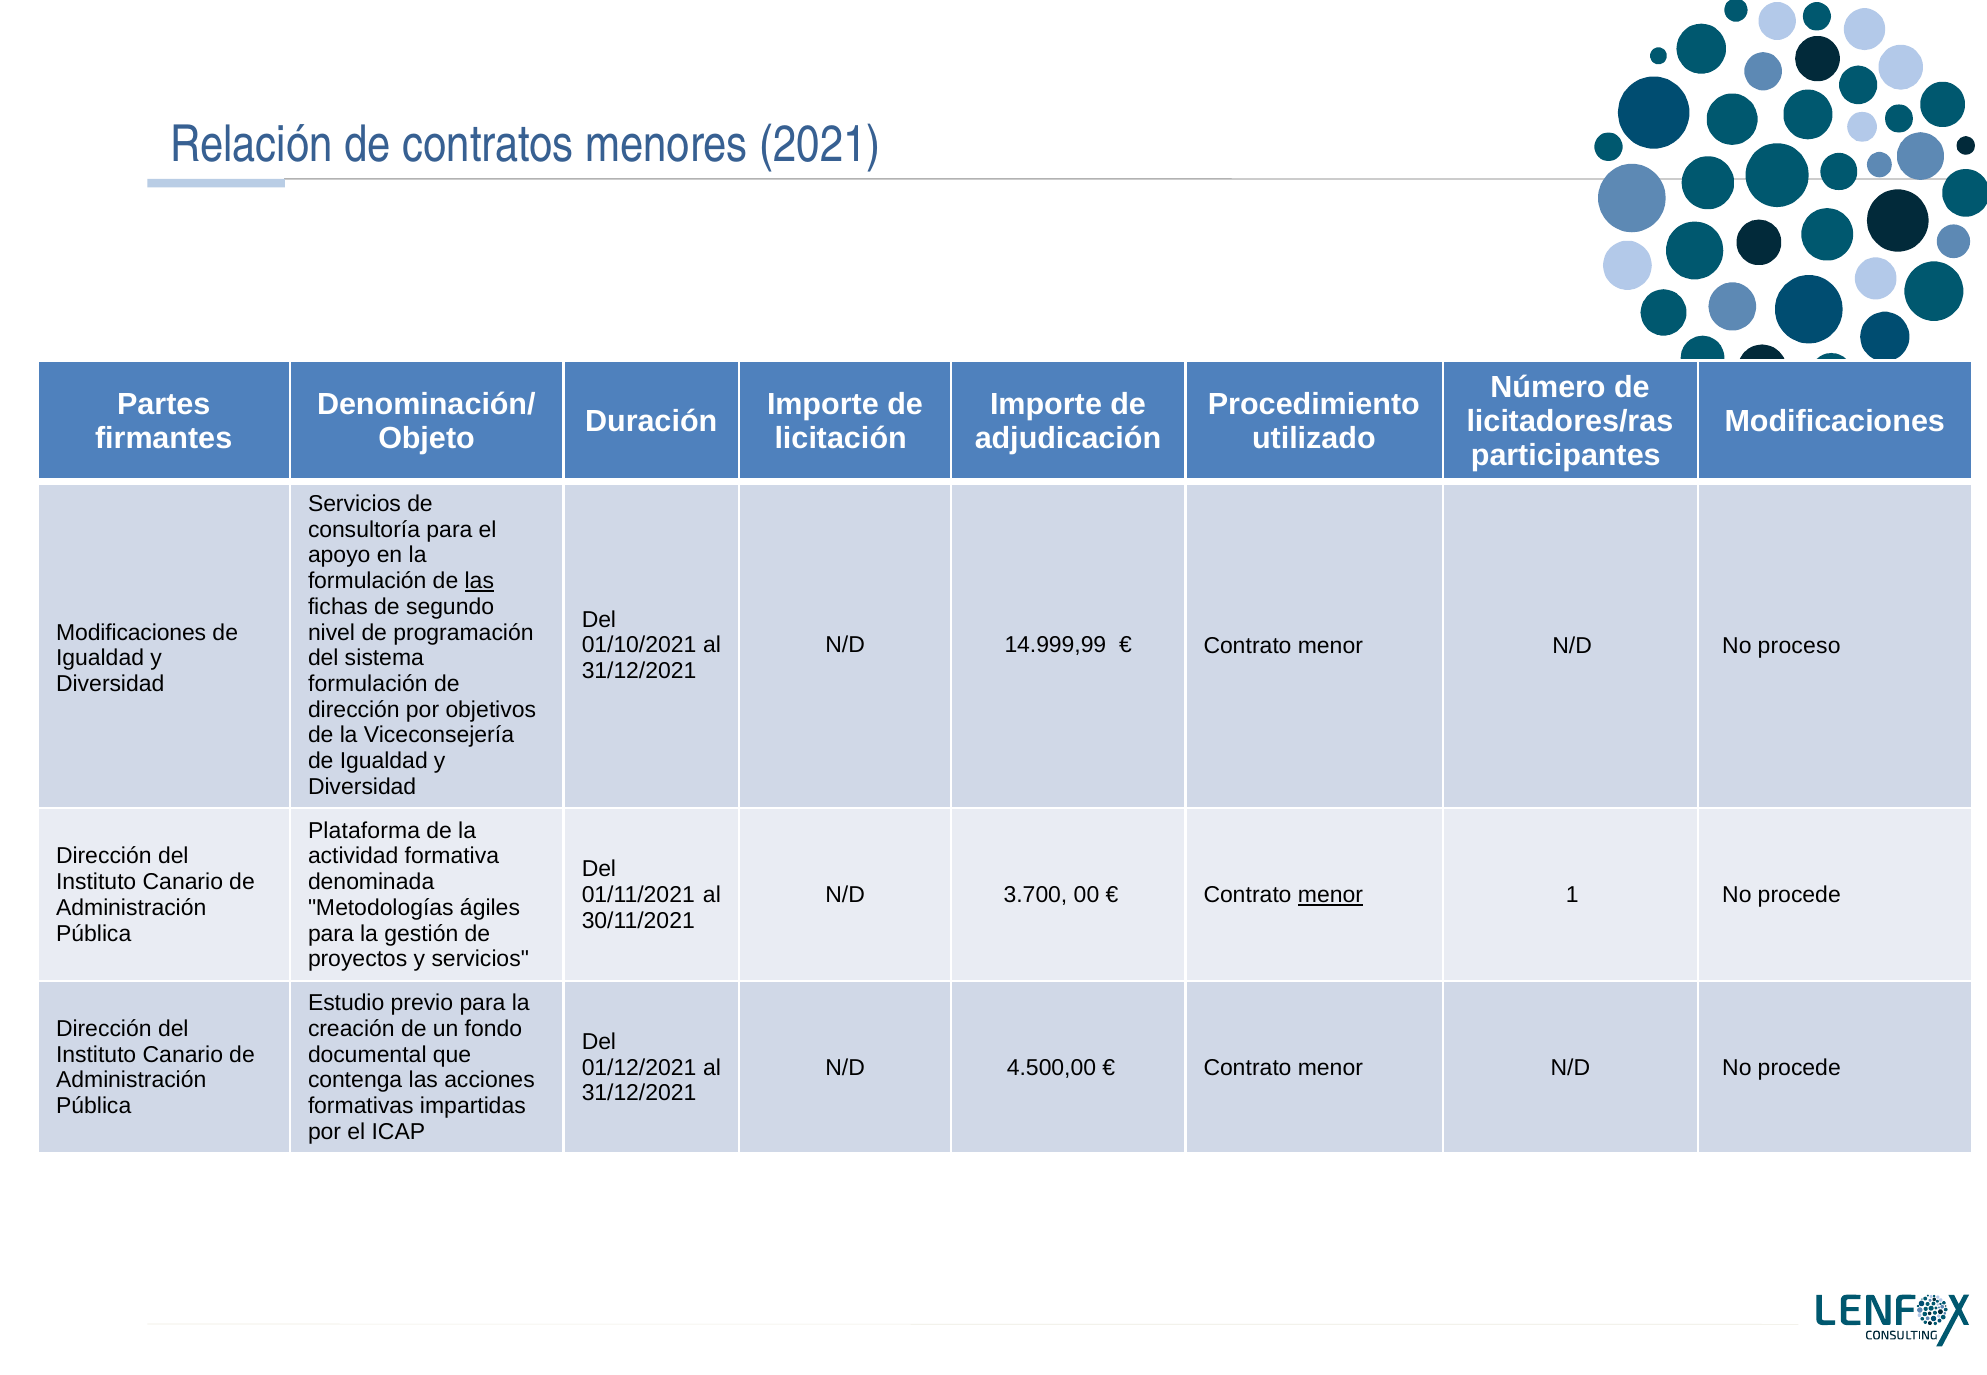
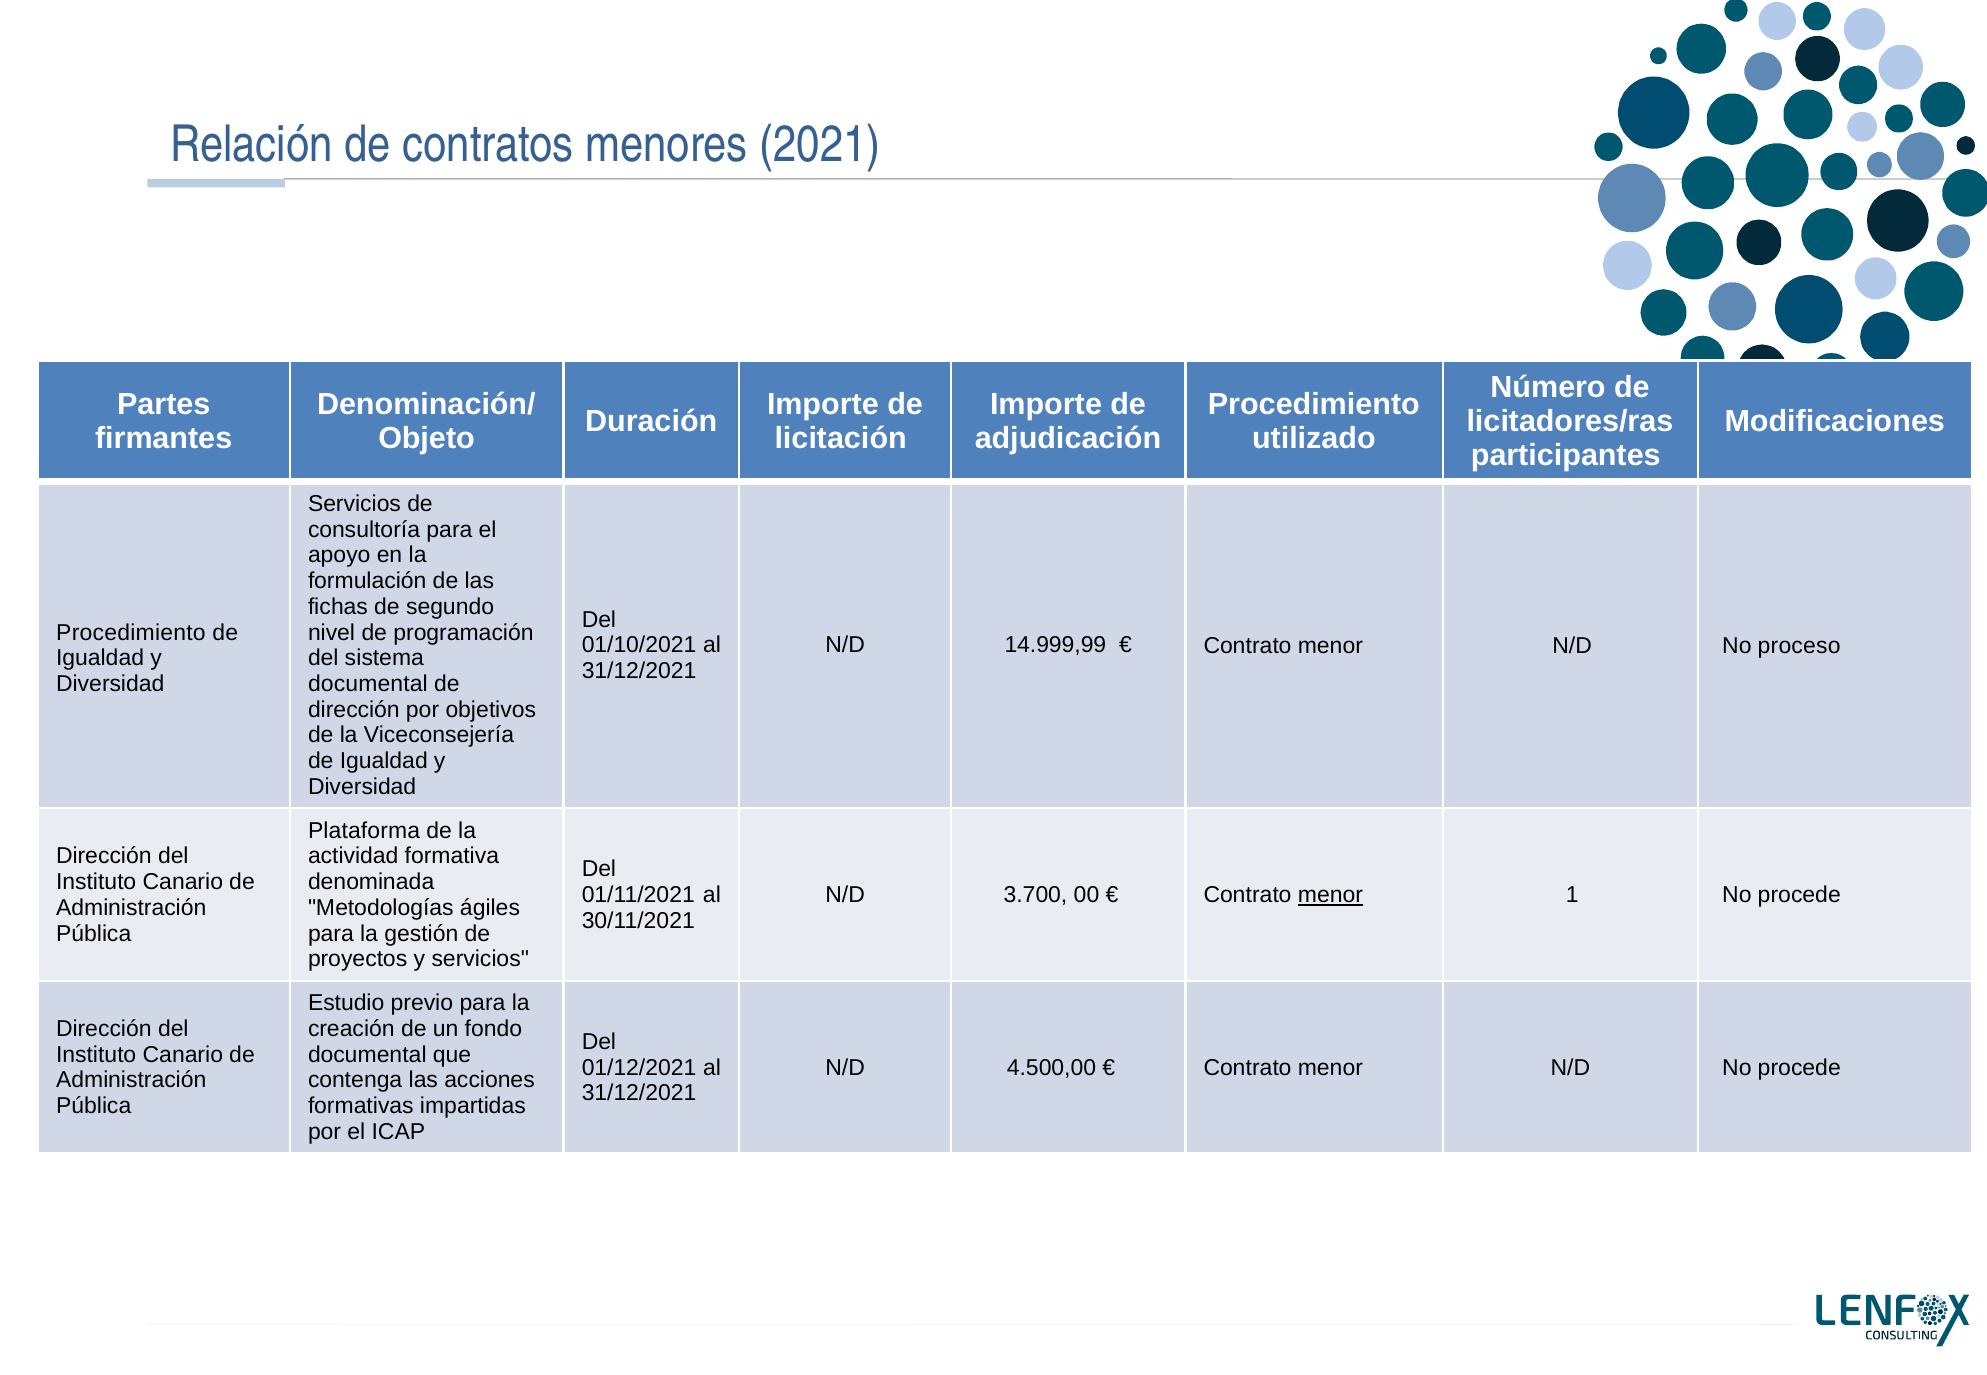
las at (479, 581) underline: present -> none
Modificaciones at (131, 633): Modificaciones -> Procedimiento
formulación at (368, 684): formulación -> documental
